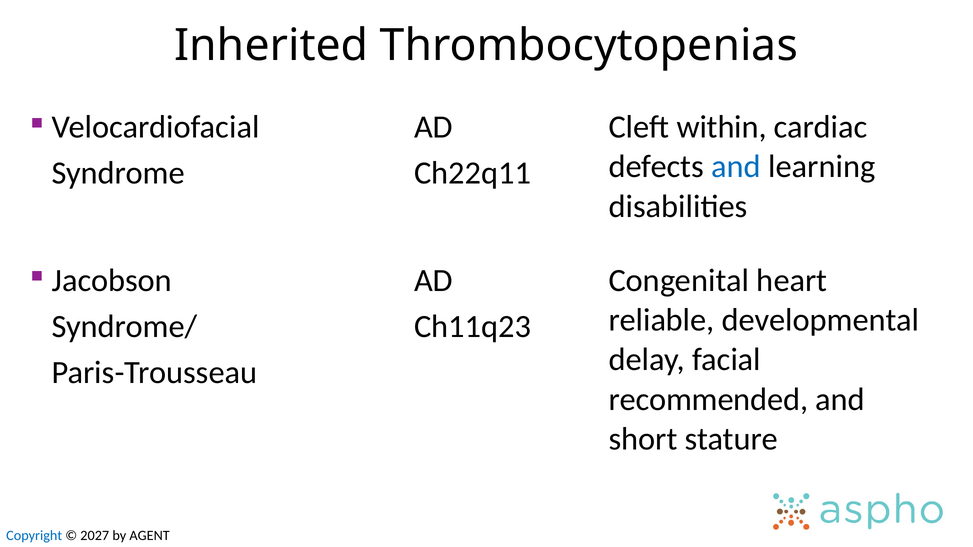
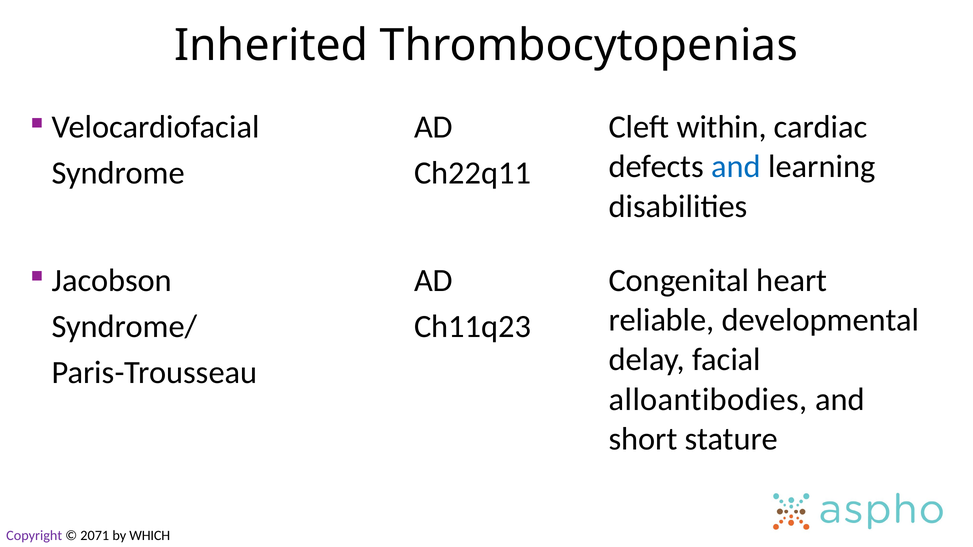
recommended: recommended -> alloantibodies
Copyright colour: blue -> purple
2027: 2027 -> 2071
AGENT: AGENT -> WHICH
